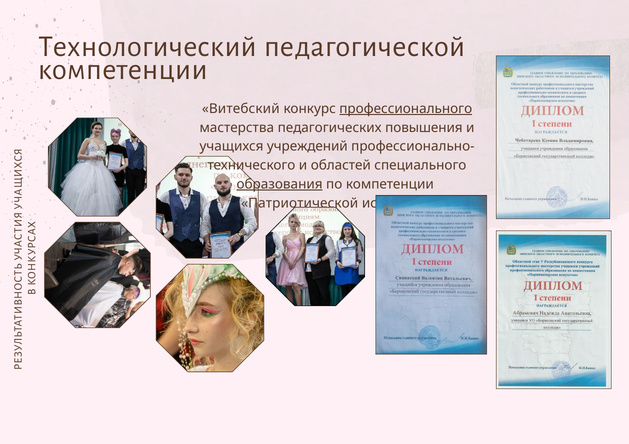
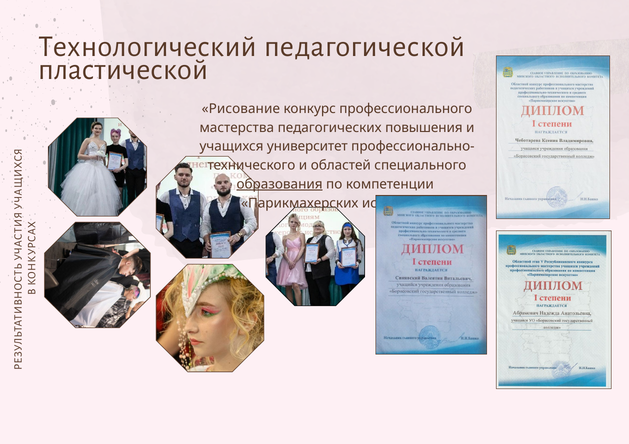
компетенции at (123, 70): компетенции -> пластической
Витебский: Витебский -> Рисование
профессионального underline: present -> none
учреждений: учреждений -> университет
Патриотической: Патриотической -> Парикмахерских
